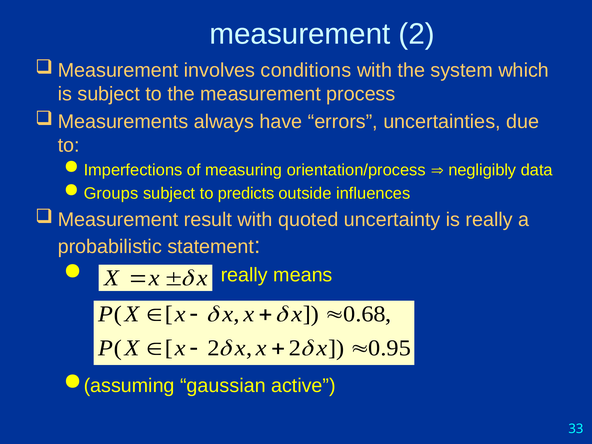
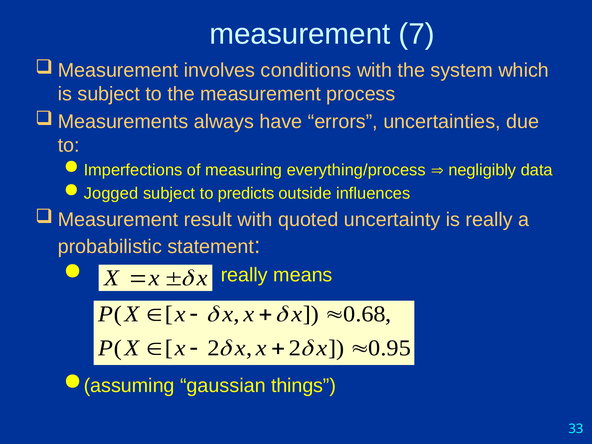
measurement 2: 2 -> 7
orientation/process: orientation/process -> everything/process
Groups: Groups -> Jogged
active: active -> things
